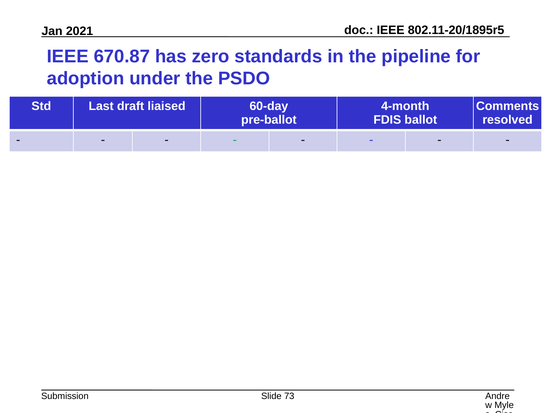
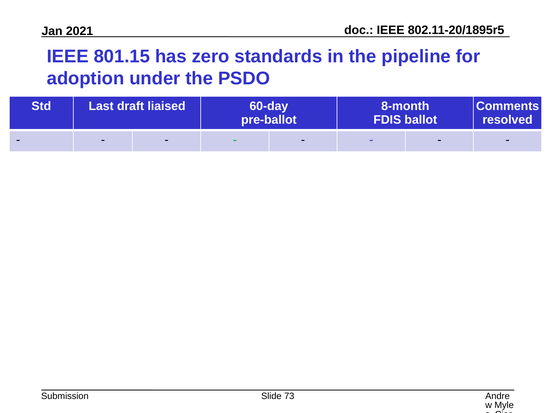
670.87: 670.87 -> 801.15
4-month: 4-month -> 8-month
